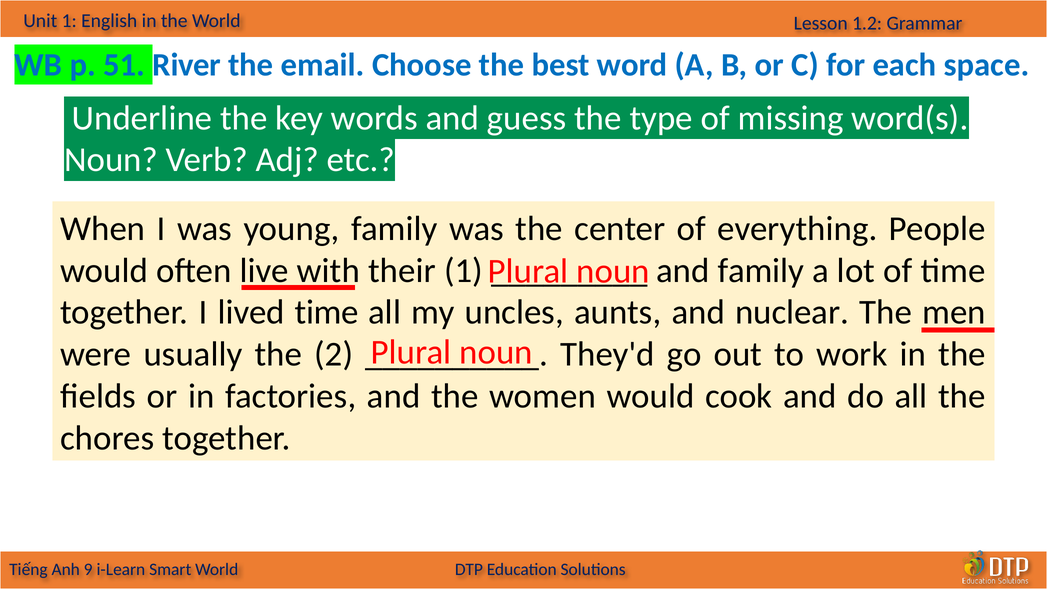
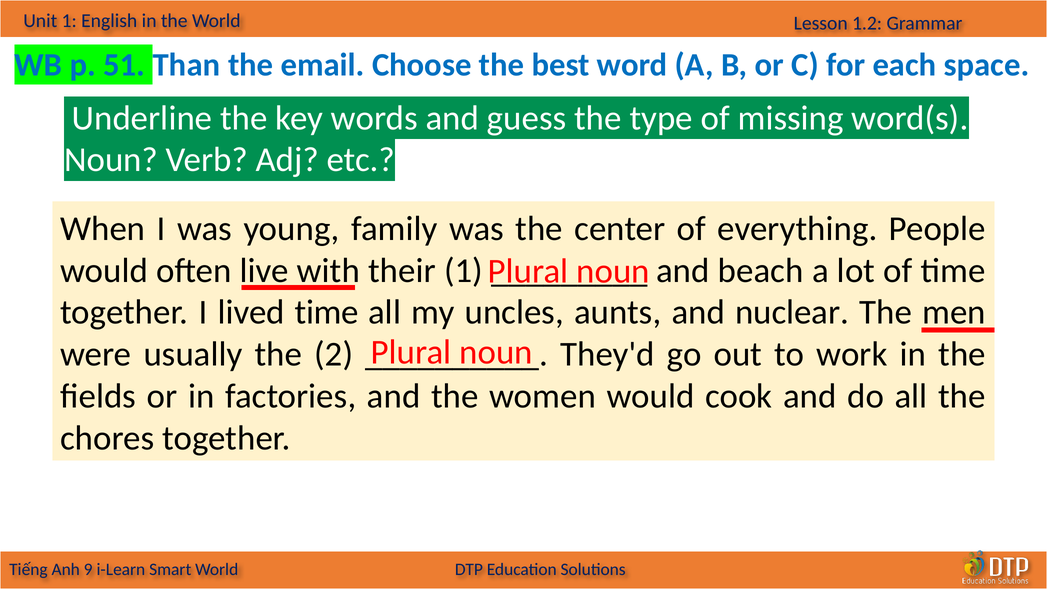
River: River -> Than
and family: family -> beach
